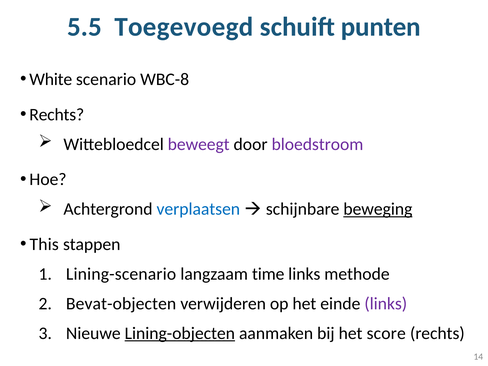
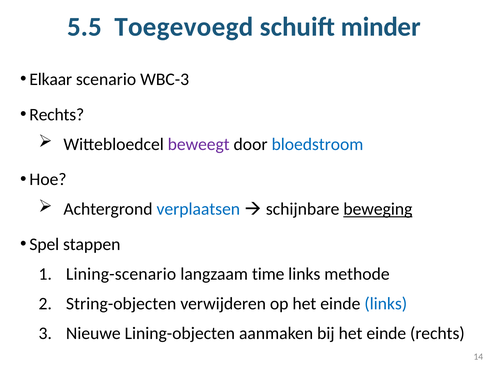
punten: punten -> minder
White: White -> Elkaar
WBC-8: WBC-8 -> WBC-3
bloedstroom colour: purple -> blue
This: This -> Spel
Bevat-objecten: Bevat-objecten -> String-objecten
links at (386, 304) colour: purple -> blue
Lining-objecten underline: present -> none
bij het score: score -> einde
